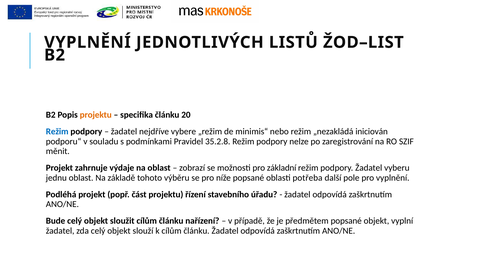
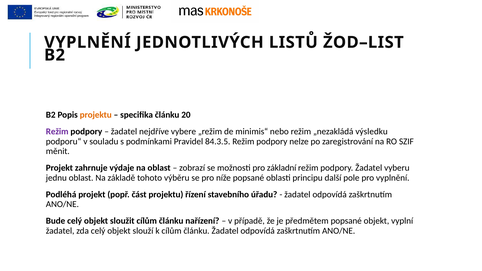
Režim at (57, 132) colour: blue -> purple
iniciován: iniciován -> výsledku
35.2.8: 35.2.8 -> 84.3.5
potřeba: potřeba -> principu
